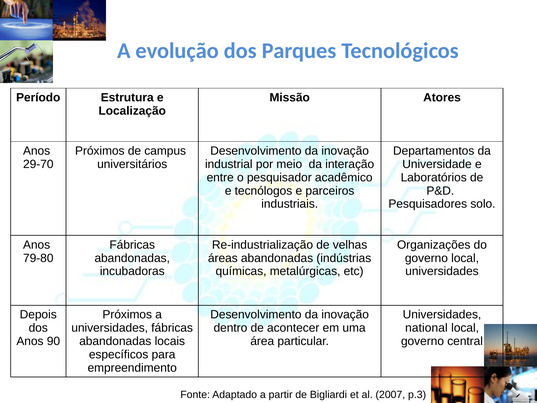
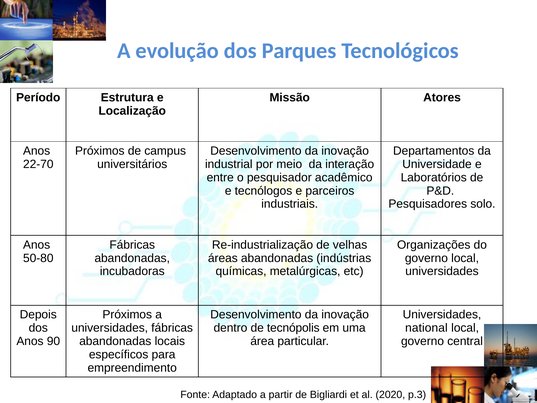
29-70: 29-70 -> 22-70
79-80: 79-80 -> 50-80
acontecer: acontecer -> tecnópolis
2007: 2007 -> 2020
